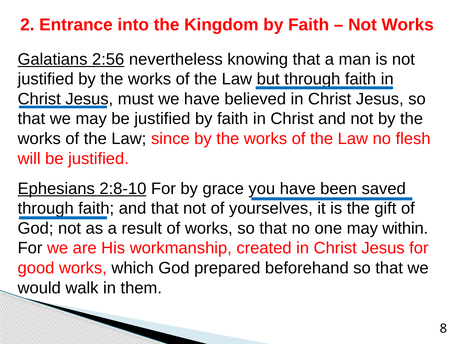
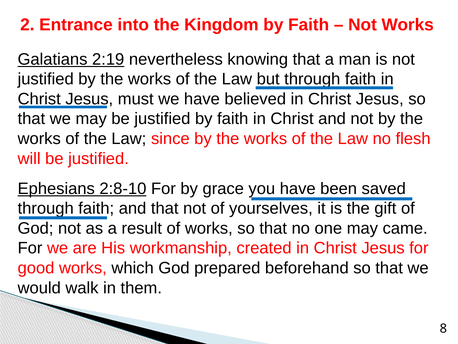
2:56: 2:56 -> 2:19
within: within -> came
